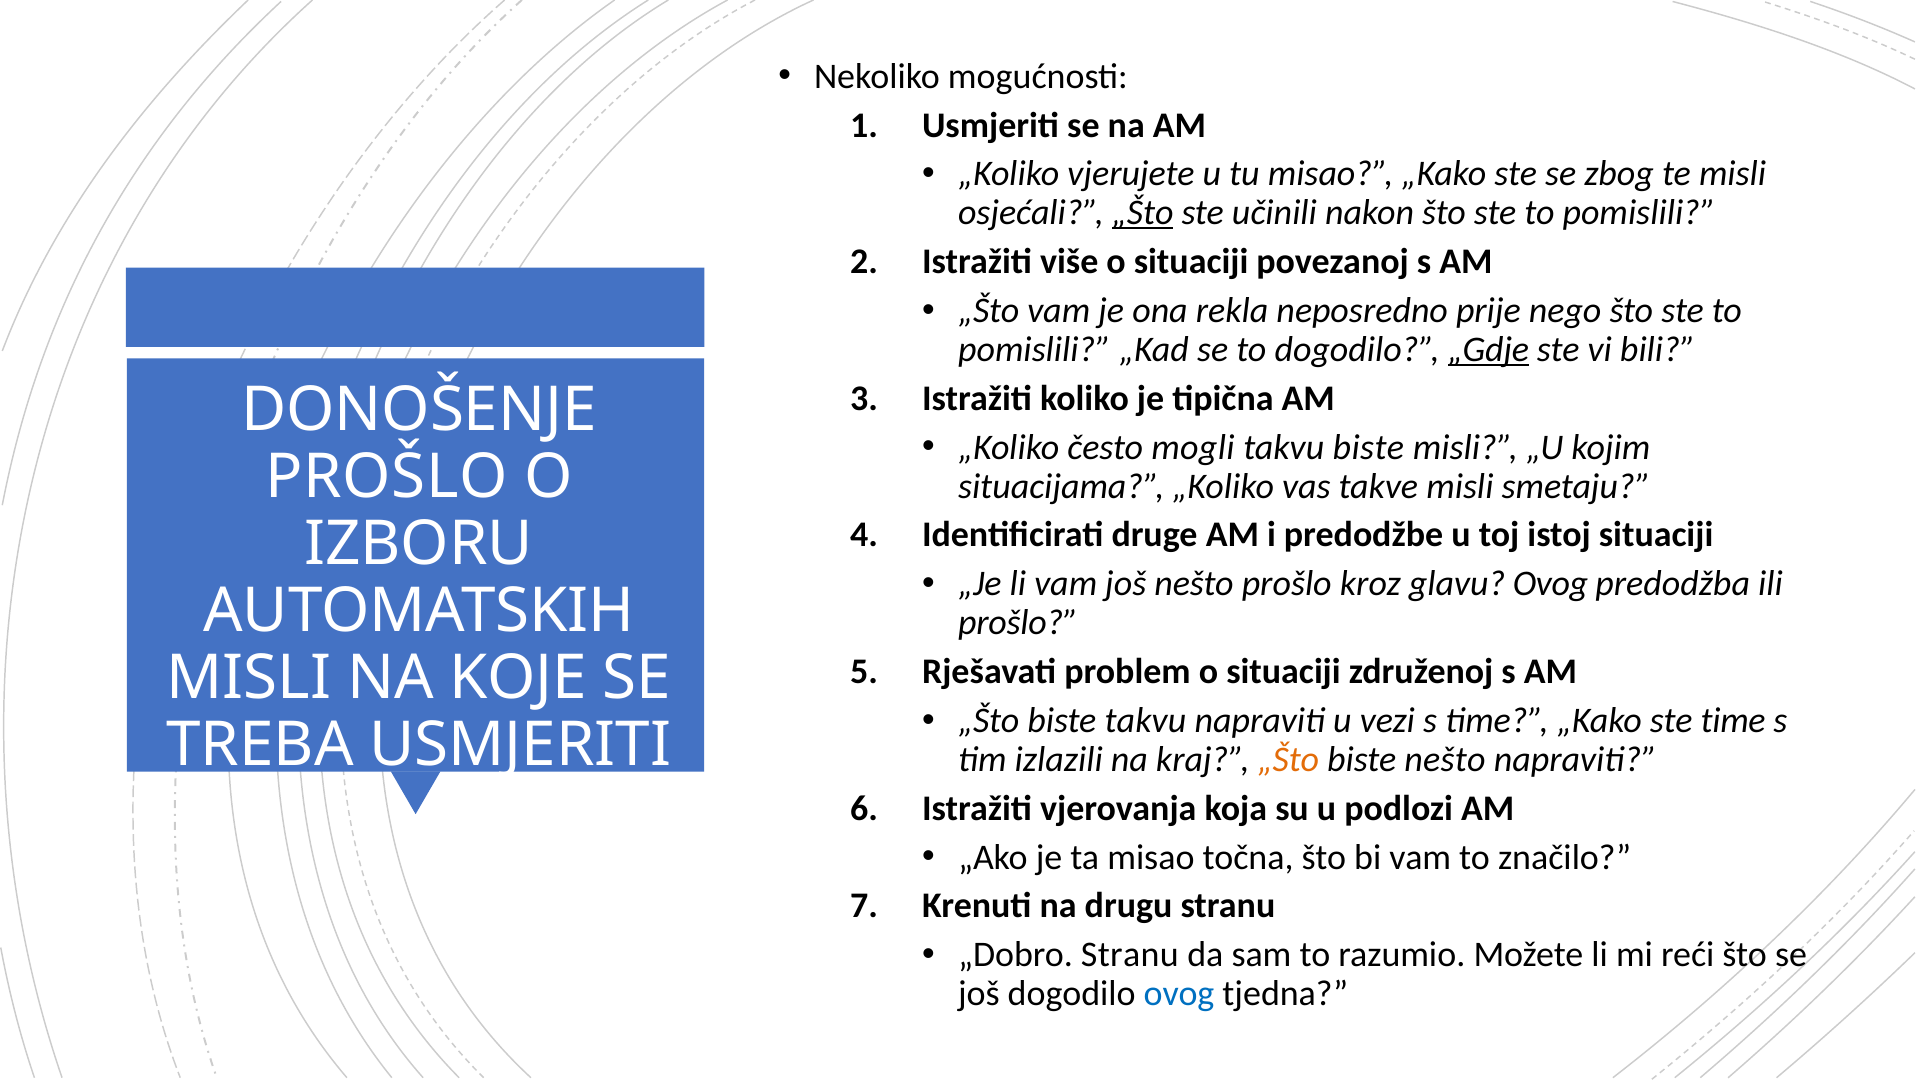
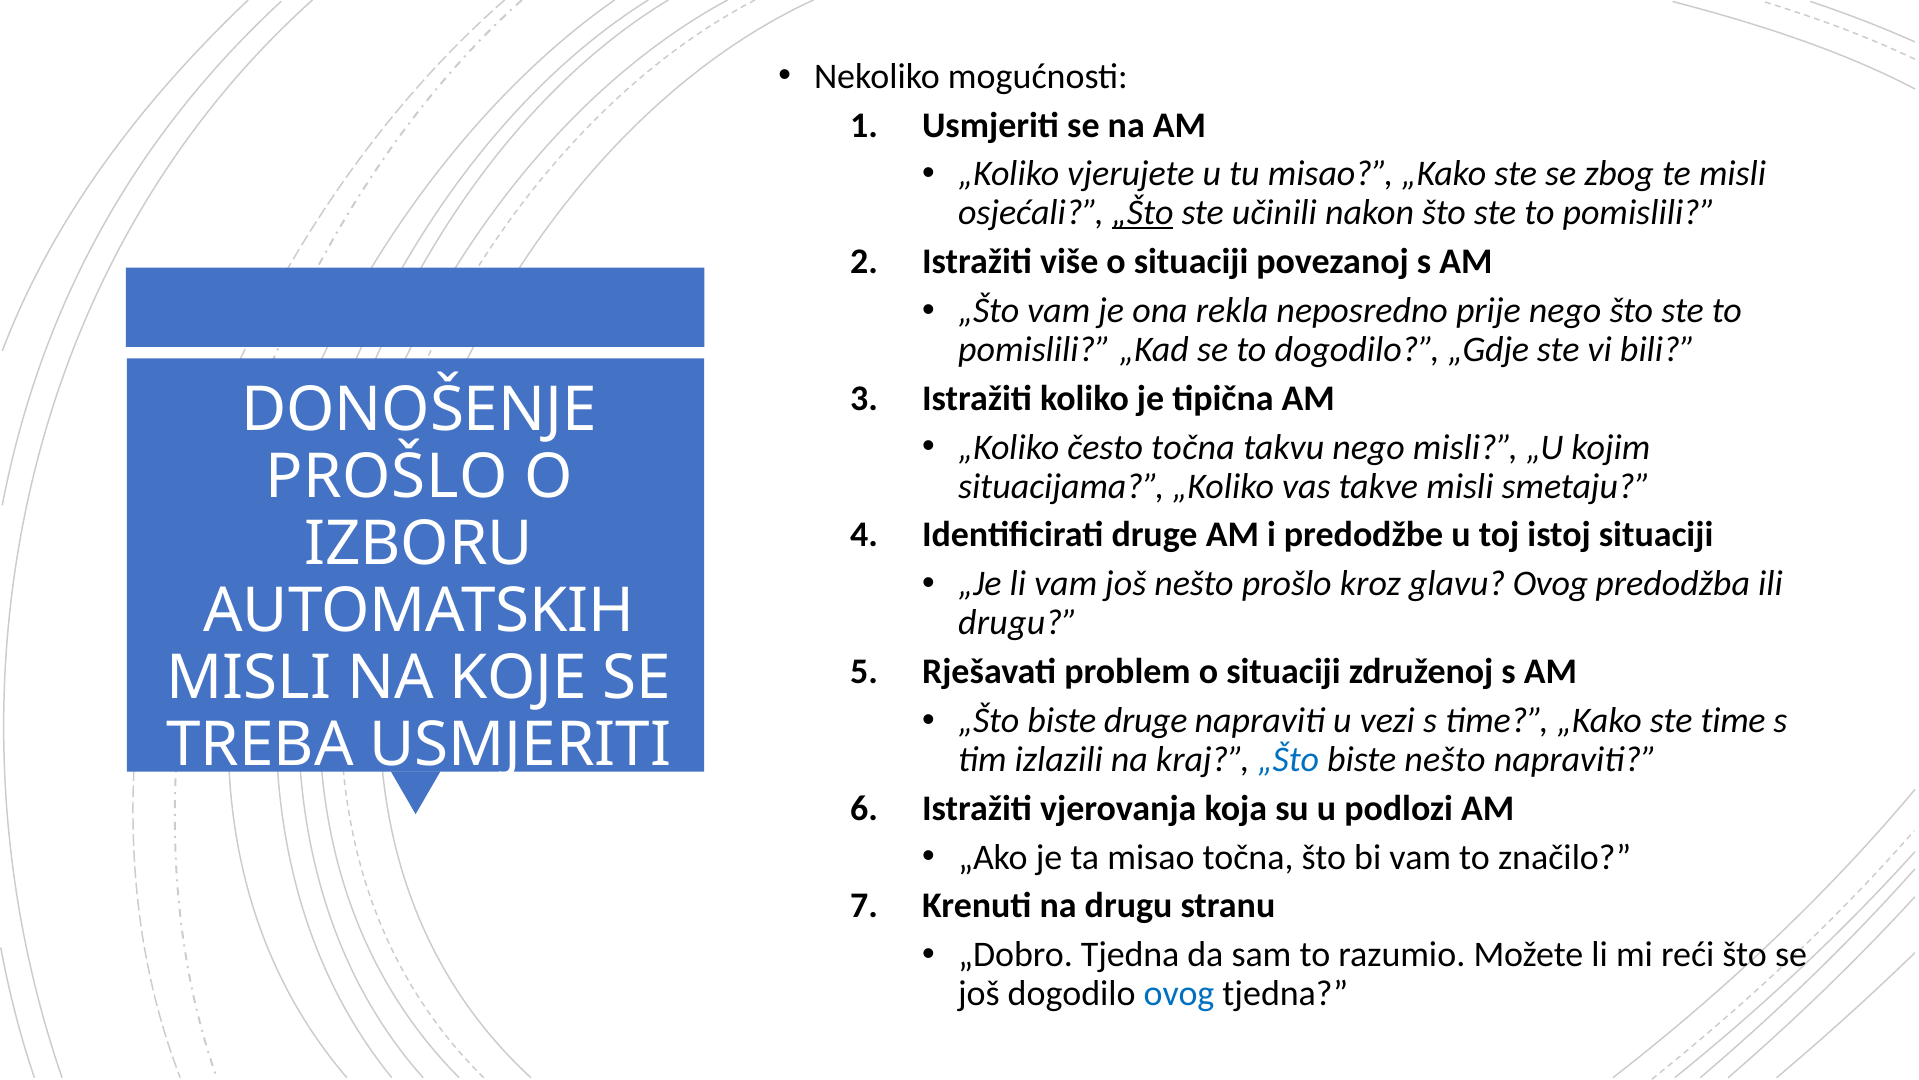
„Gdje underline: present -> none
često mogli: mogli -> točna
takvu biste: biste -> nego
prošlo at (1018, 622): prošlo -> drugu
biste takvu: takvu -> druge
„Što at (1288, 759) colour: orange -> blue
„Dobro Stranu: Stranu -> Tjedna
